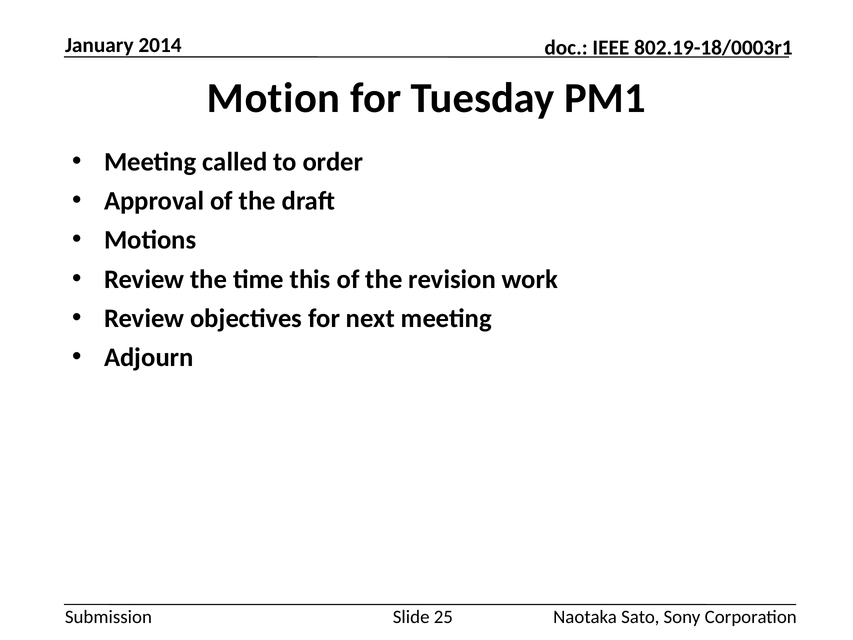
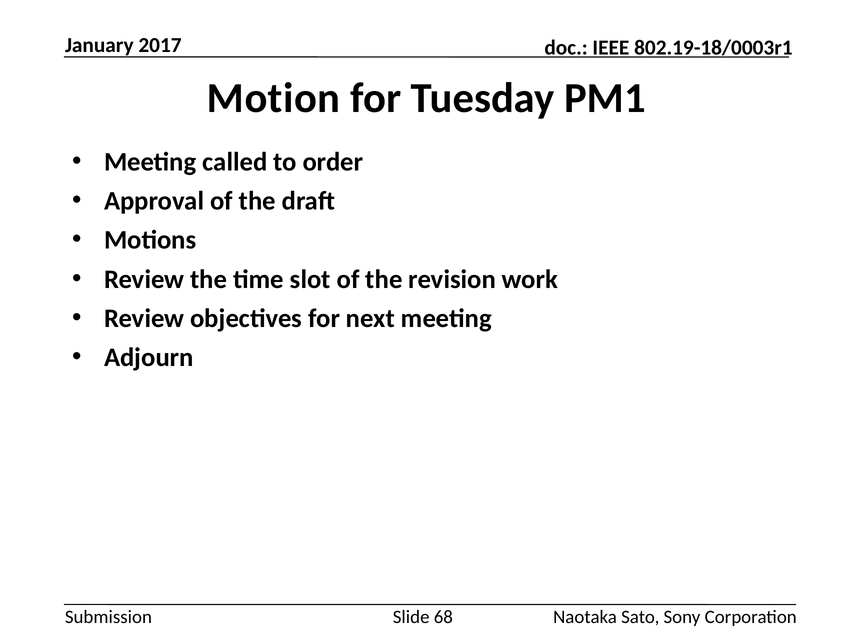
2014: 2014 -> 2017
this: this -> slot
25: 25 -> 68
